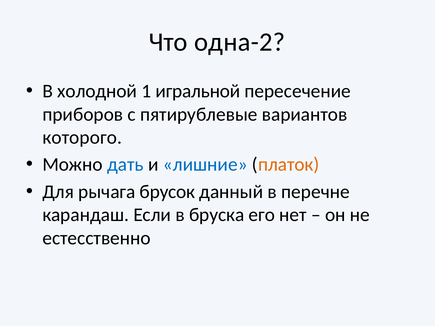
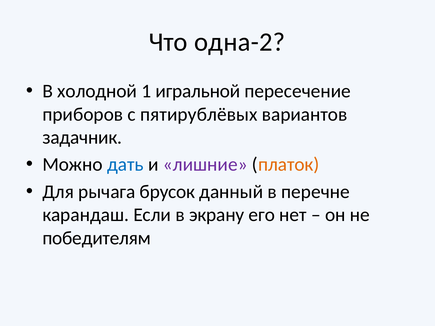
пятирублевые: пятирублевые -> пятирублёвых
которого: которого -> задачник
лишние colour: blue -> purple
бруска: бруска -> экрану
естесственно: естесственно -> победителям
